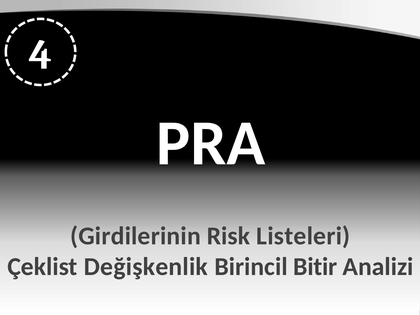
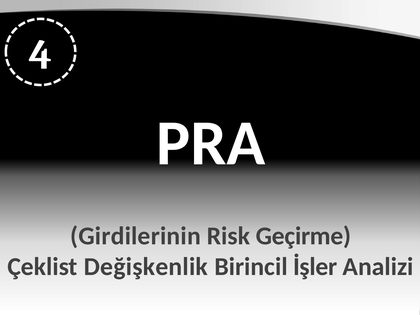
Listeleri: Listeleri -> Geçirme
Bitir: Bitir -> İşler
